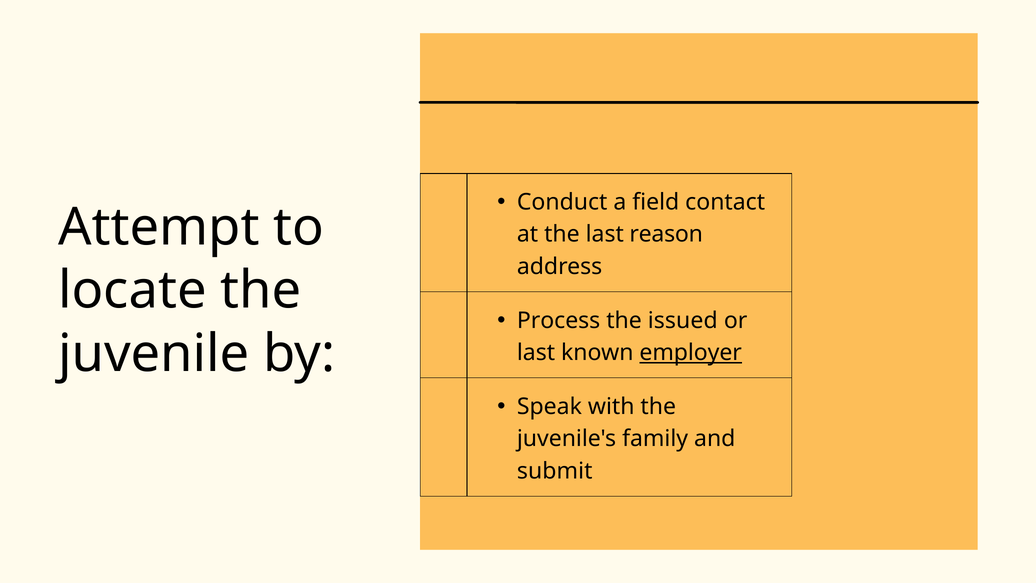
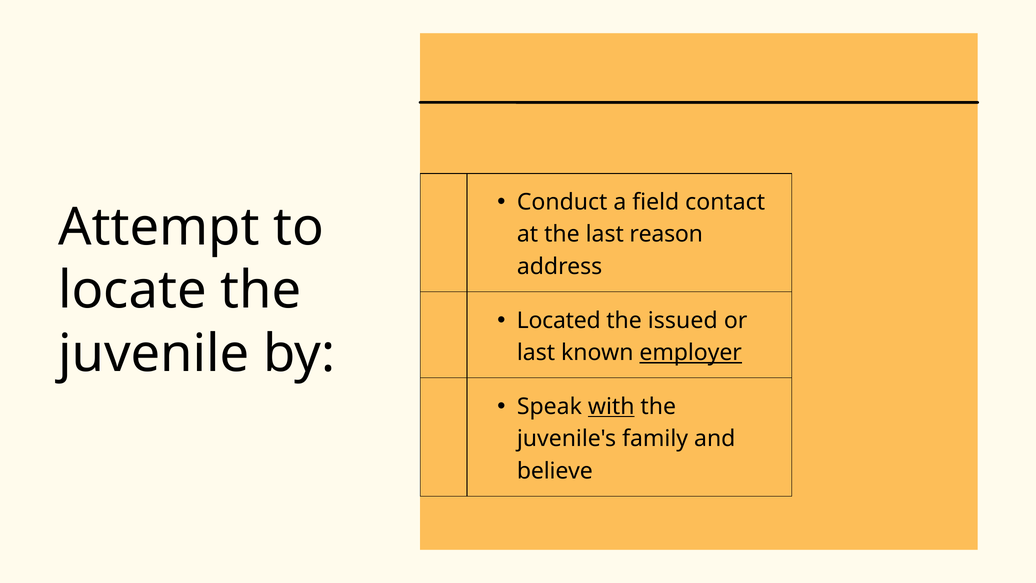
Process: Process -> Located
with underline: none -> present
submit: submit -> believe
